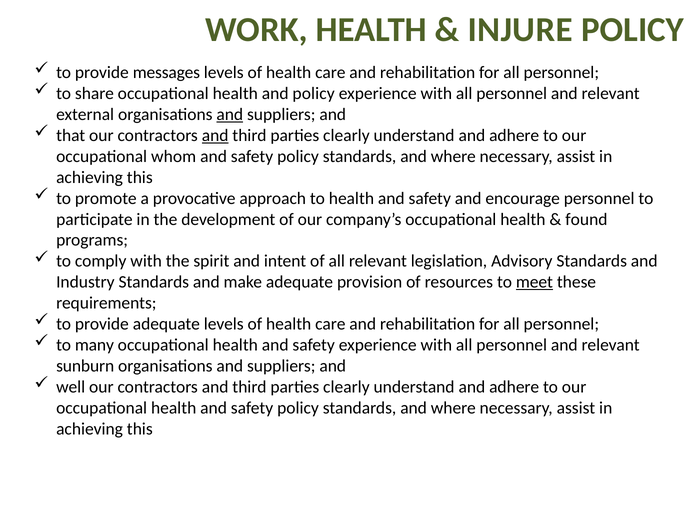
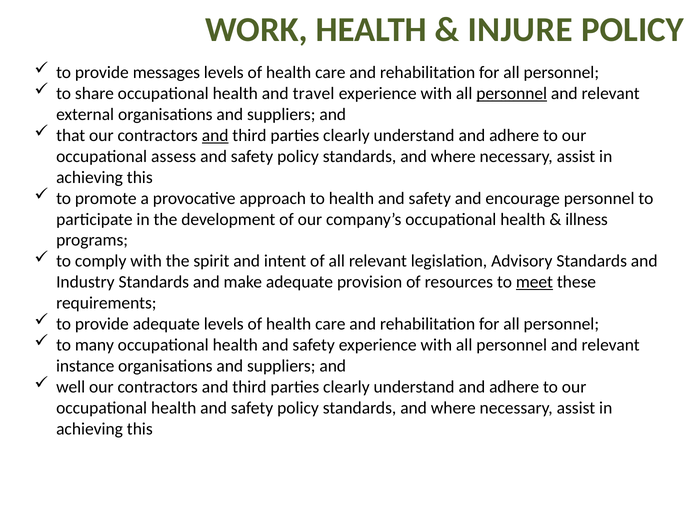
and policy: policy -> travel
personnel at (512, 94) underline: none -> present
and at (230, 114) underline: present -> none
whom: whom -> assess
found: found -> illness
sunburn: sunburn -> instance
